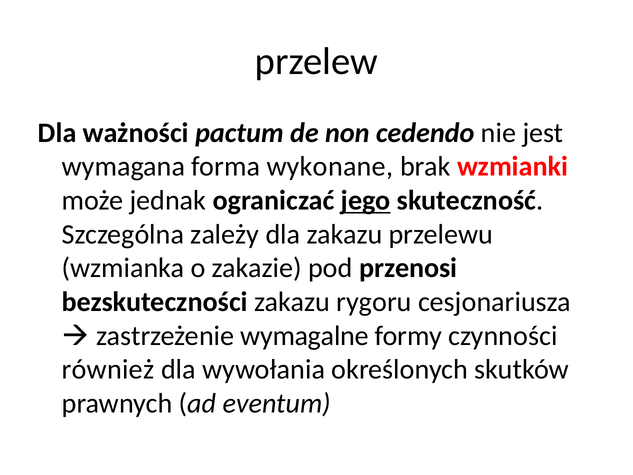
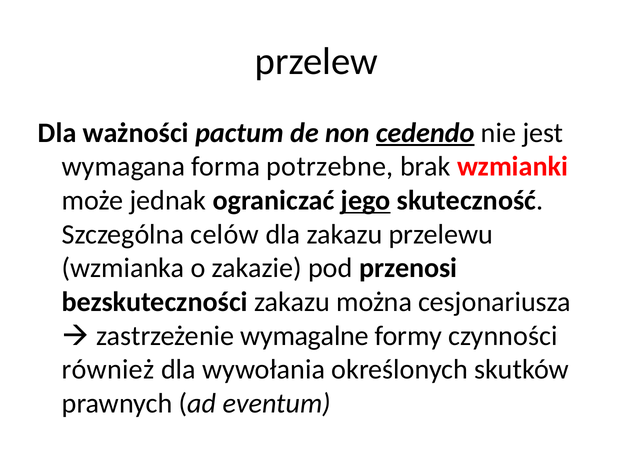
cedendo underline: none -> present
wykonane: wykonane -> potrzebne
zależy: zależy -> celów
rygoru: rygoru -> można
